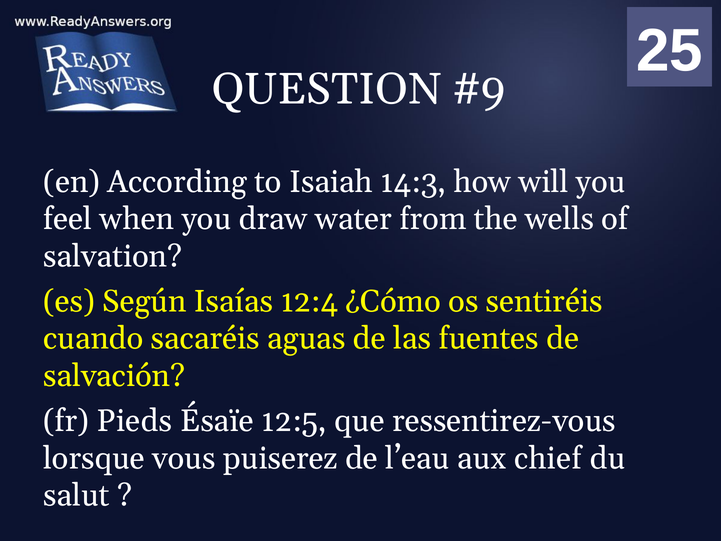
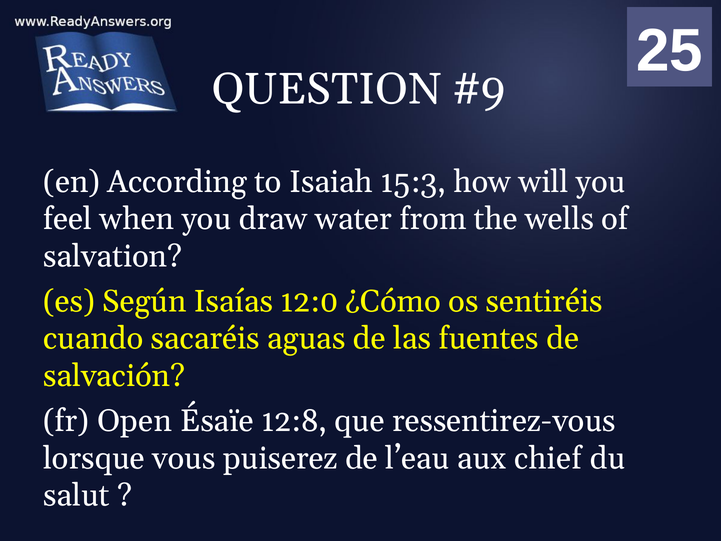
14:3: 14:3 -> 15:3
12:4: 12:4 -> 12:0
Pieds: Pieds -> Open
12:5: 12:5 -> 12:8
